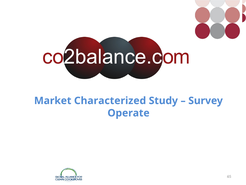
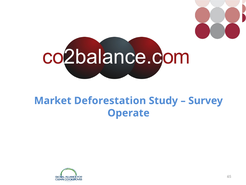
Characterized: Characterized -> Deforestation
